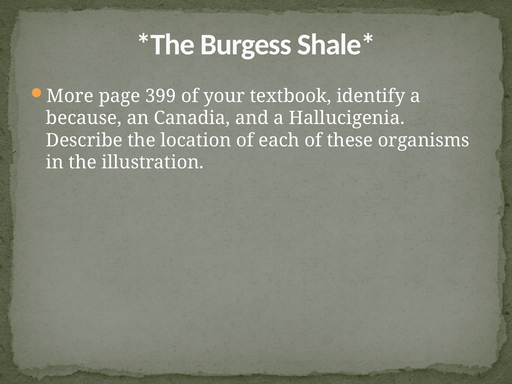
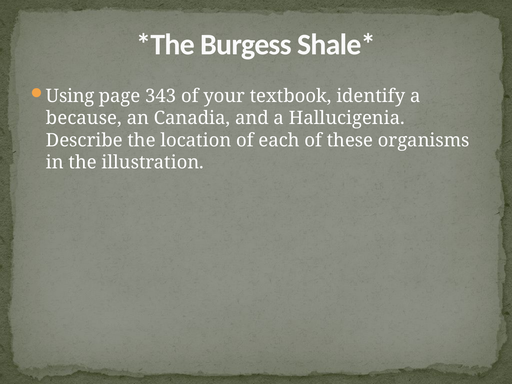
More: More -> Using
399: 399 -> 343
